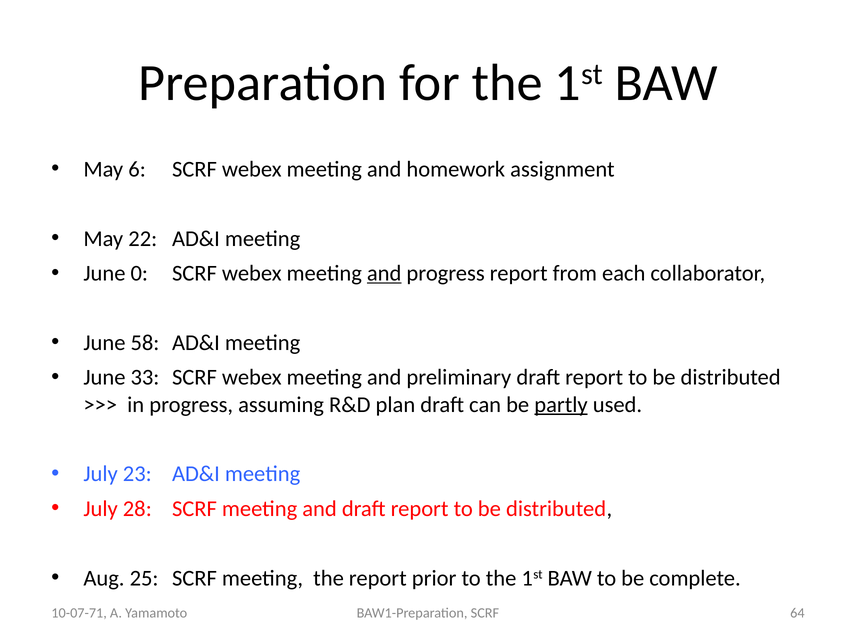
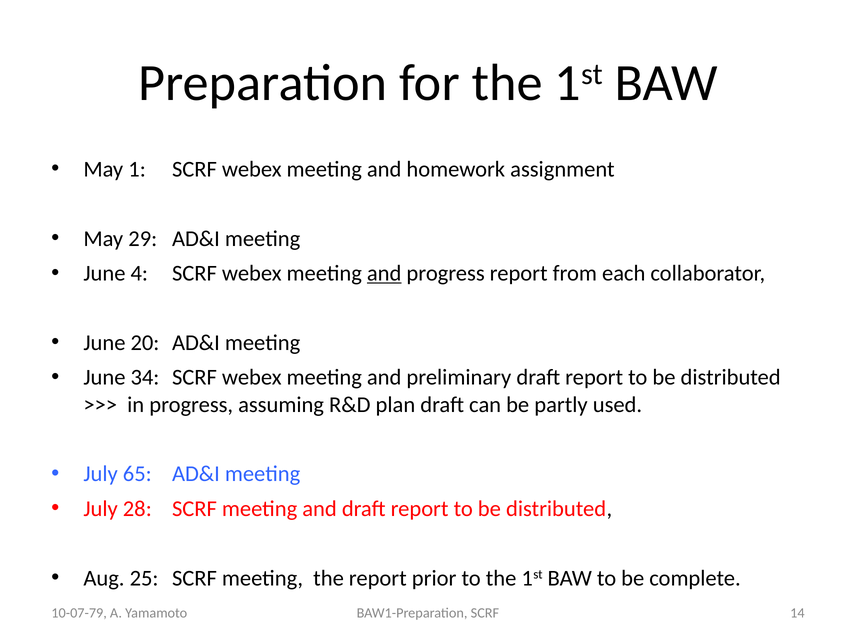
6: 6 -> 1
22: 22 -> 29
0: 0 -> 4
58: 58 -> 20
33: 33 -> 34
partly underline: present -> none
23: 23 -> 65
10-07-71: 10-07-71 -> 10-07-79
64: 64 -> 14
